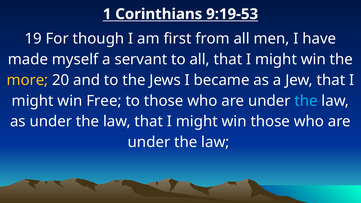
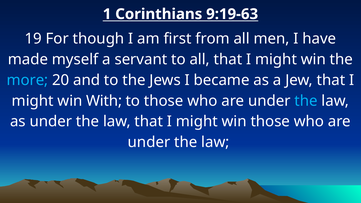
9:19-53: 9:19-53 -> 9:19-63
more colour: yellow -> light blue
Free: Free -> With
